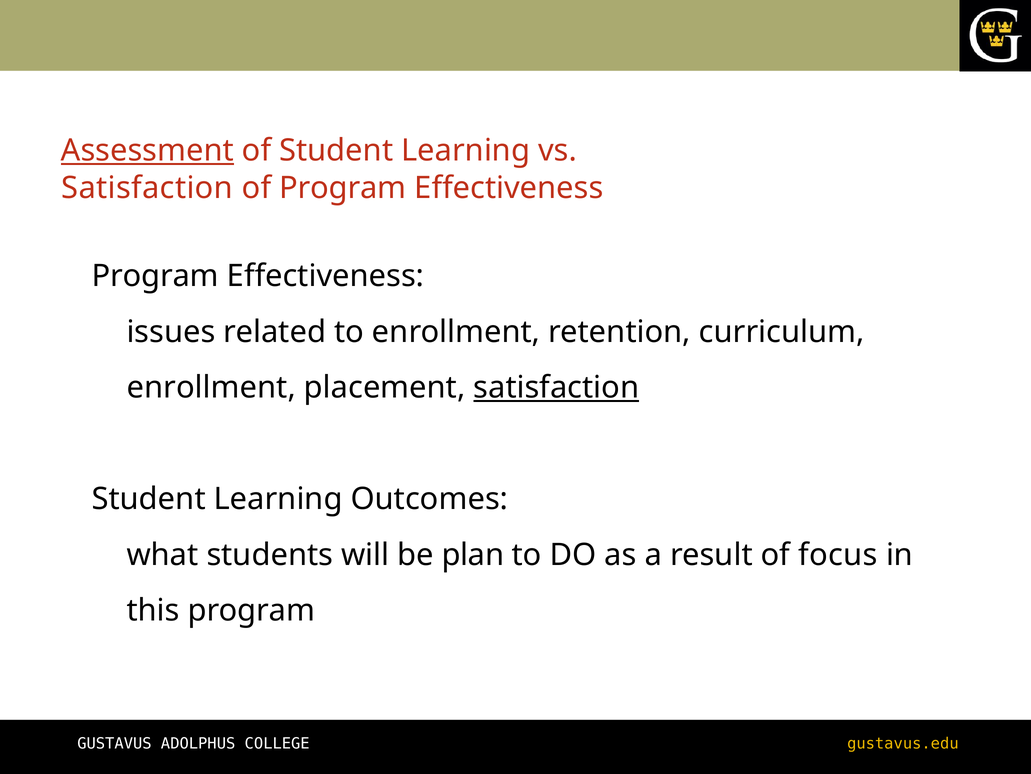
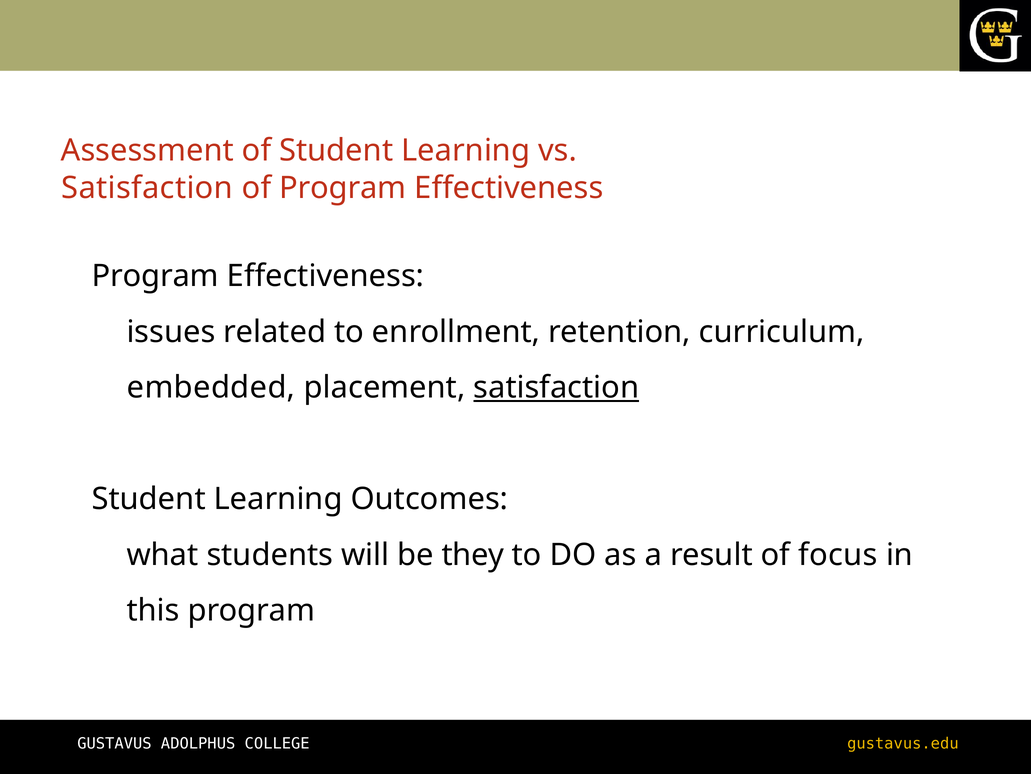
Assessment underline: present -> none
enrollment at (211, 387): enrollment -> embedded
plan: plan -> they
